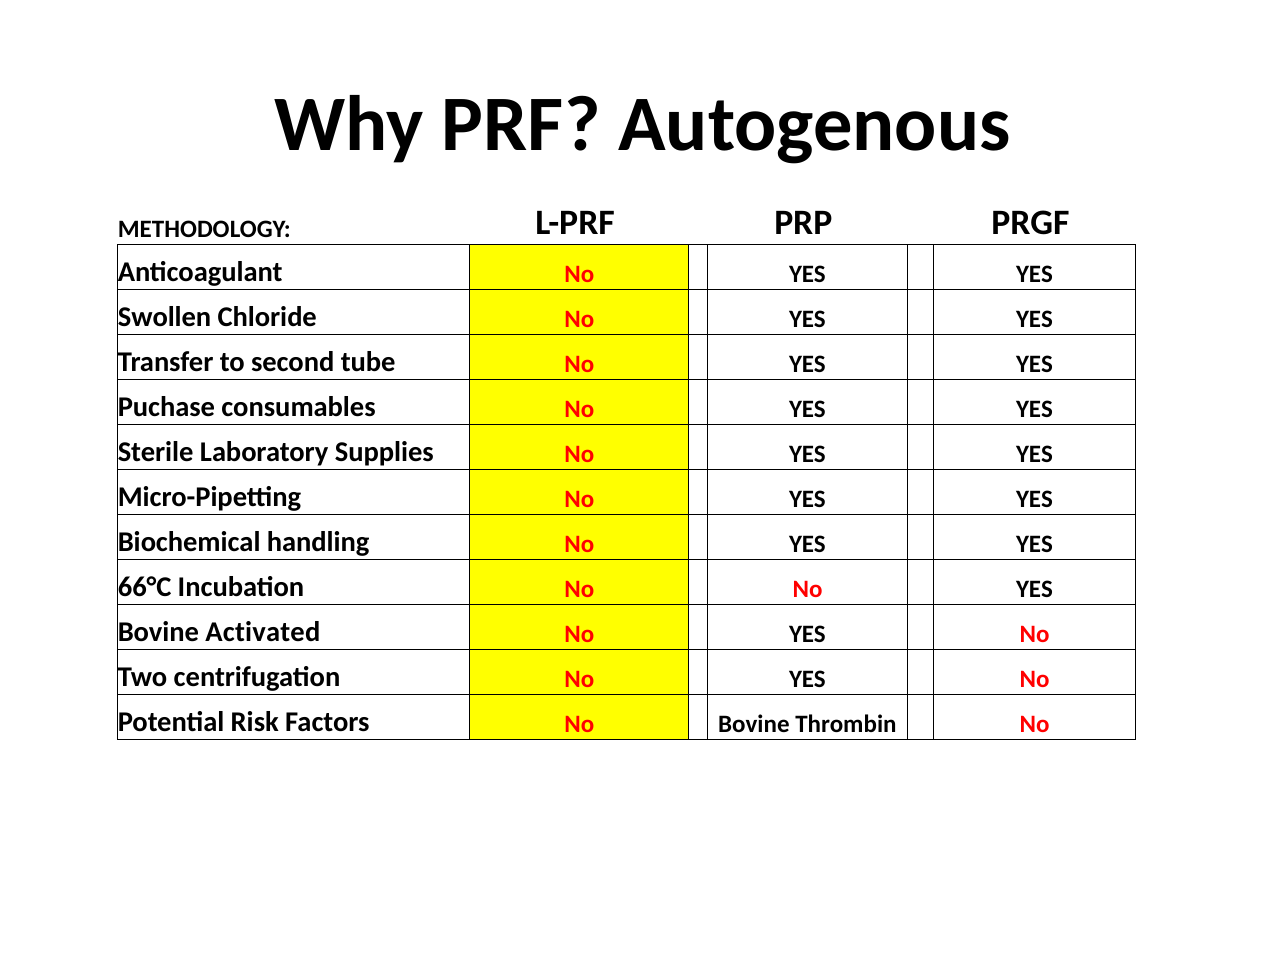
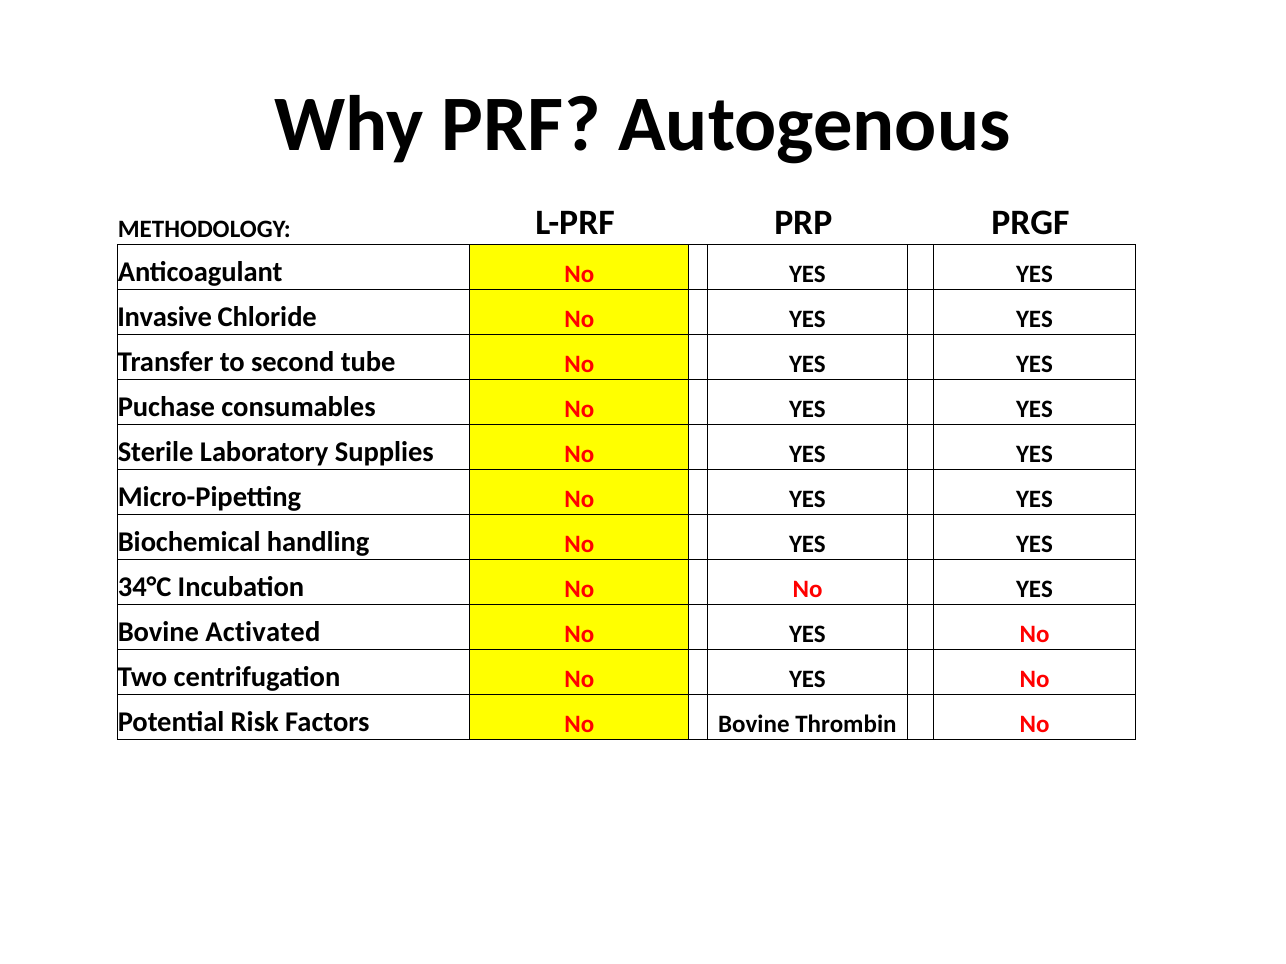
Swollen: Swollen -> Invasive
66°C: 66°C -> 34°C
